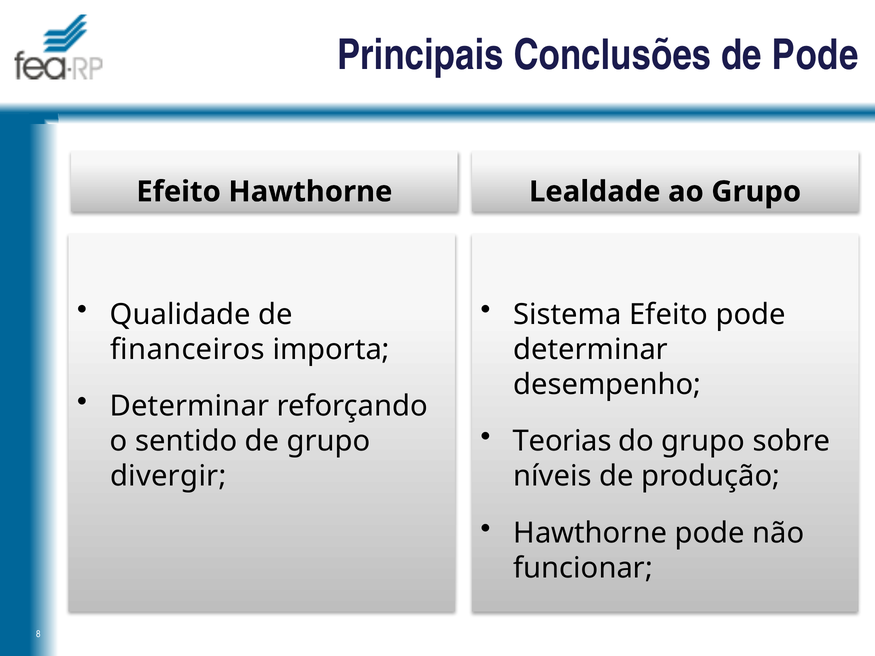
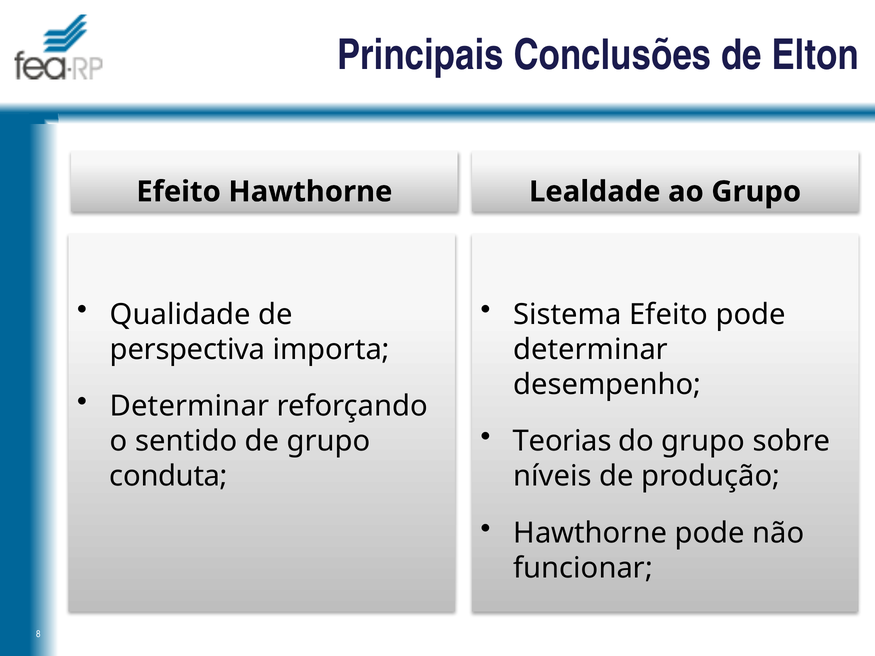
de Pode: Pode -> Elton
financeiros: financeiros -> perspectiva
divergir: divergir -> conduta
